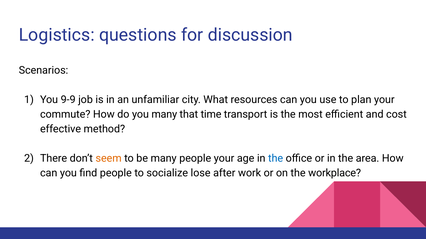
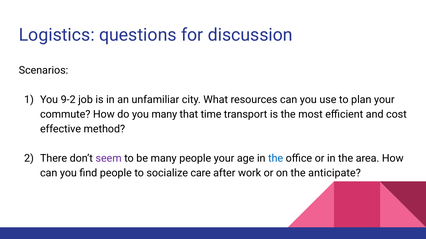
9-9: 9-9 -> 9-2
seem colour: orange -> purple
lose: lose -> care
workplace: workplace -> anticipate
